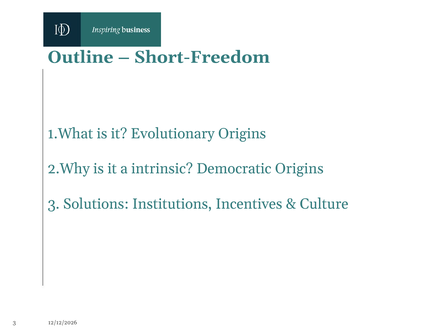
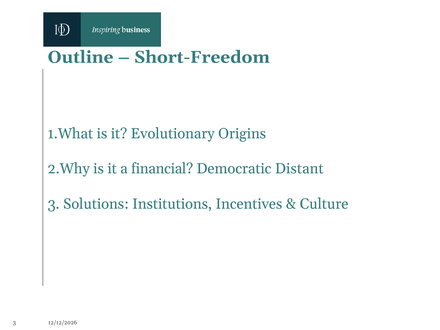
intrinsic: intrinsic -> financial
Democratic Origins: Origins -> Distant
